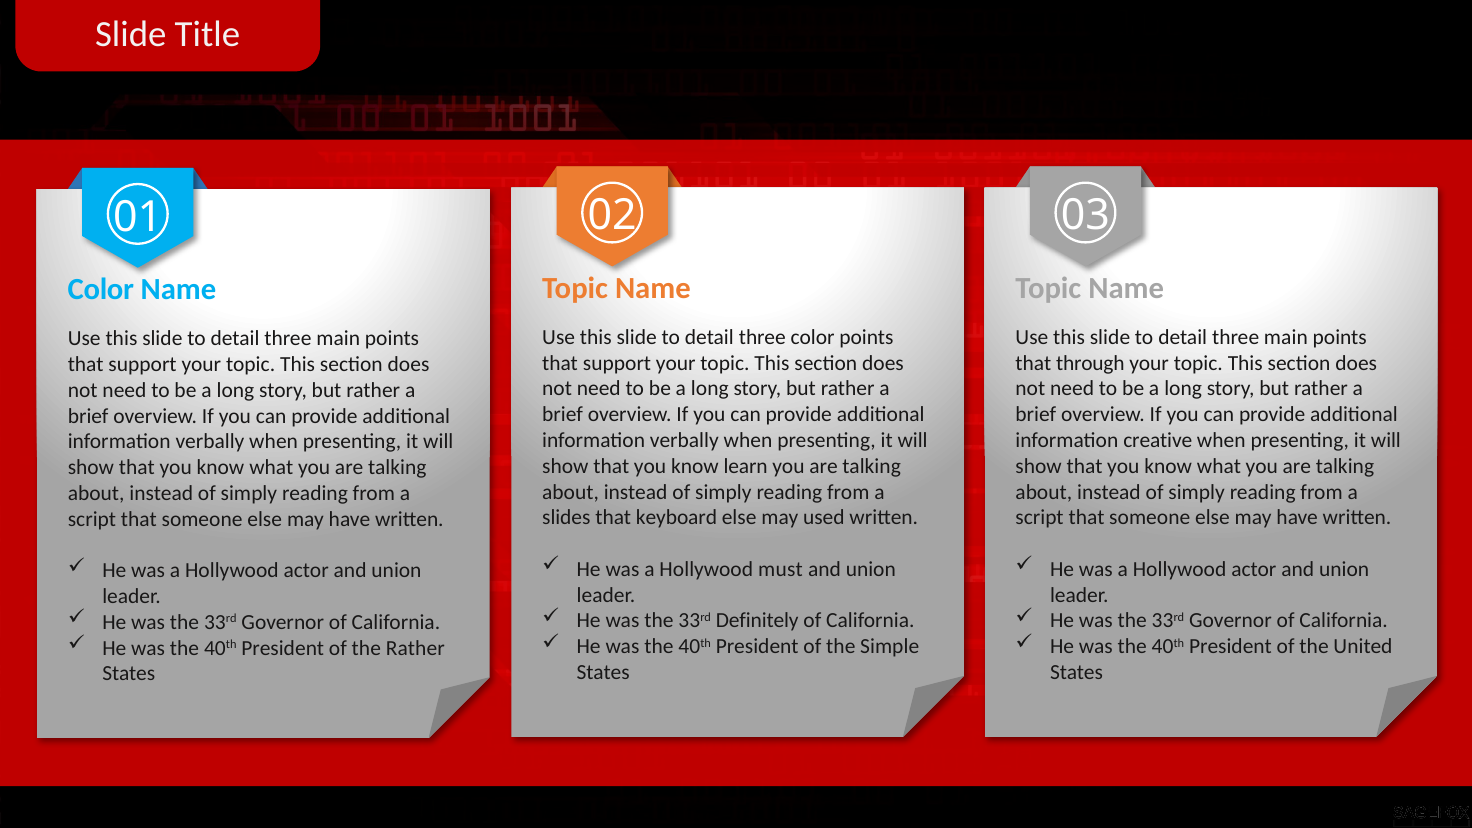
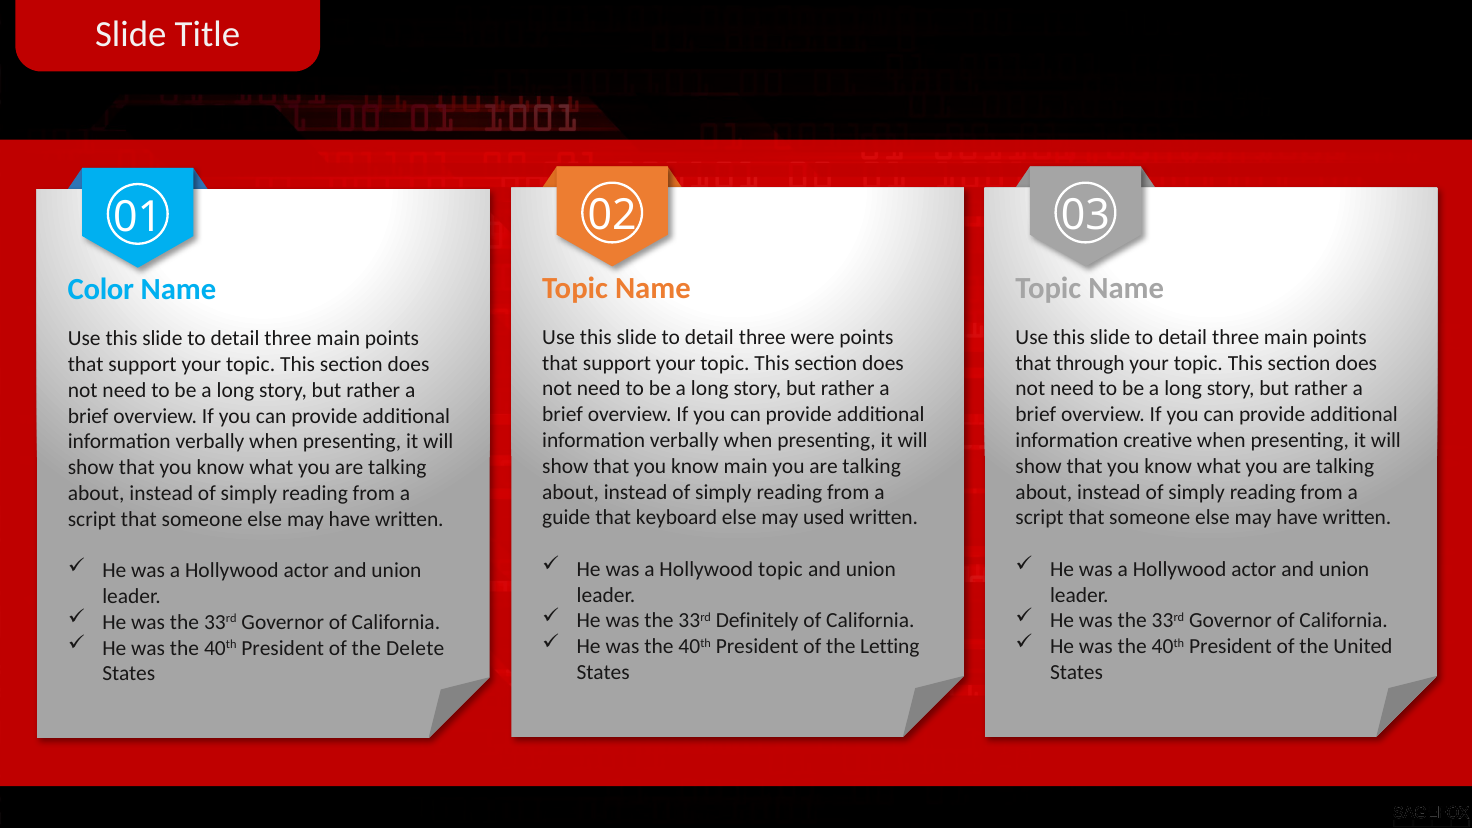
three color: color -> were
know learn: learn -> main
slides: slides -> guide
Hollywood must: must -> topic
Simple: Simple -> Letting
the Rather: Rather -> Delete
